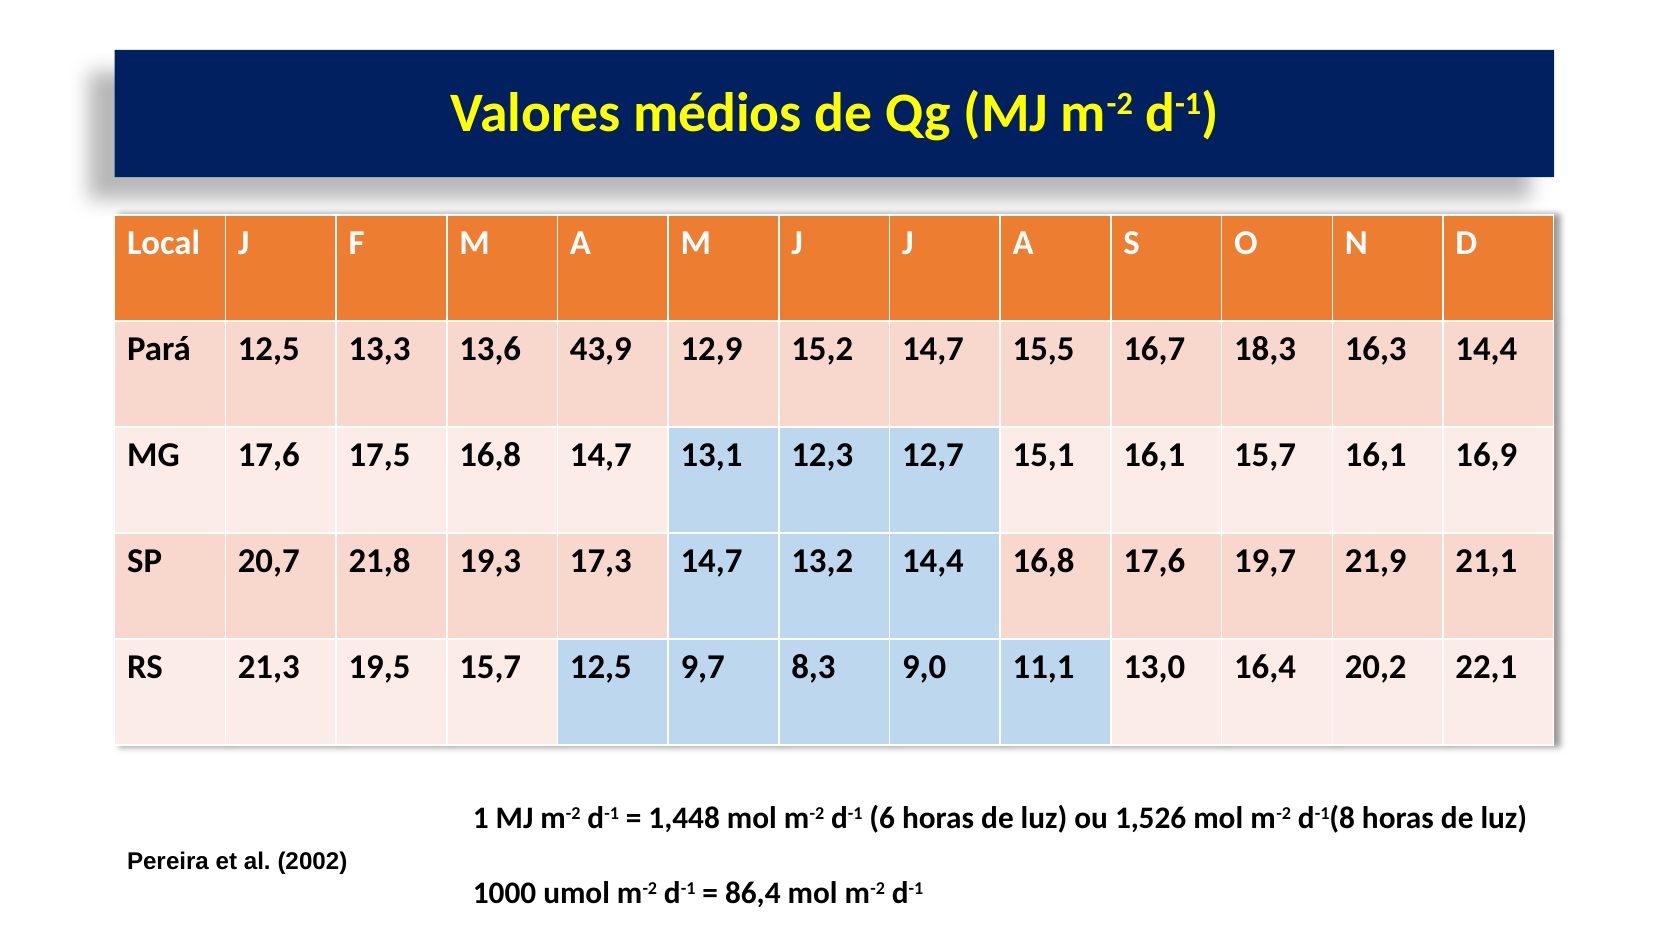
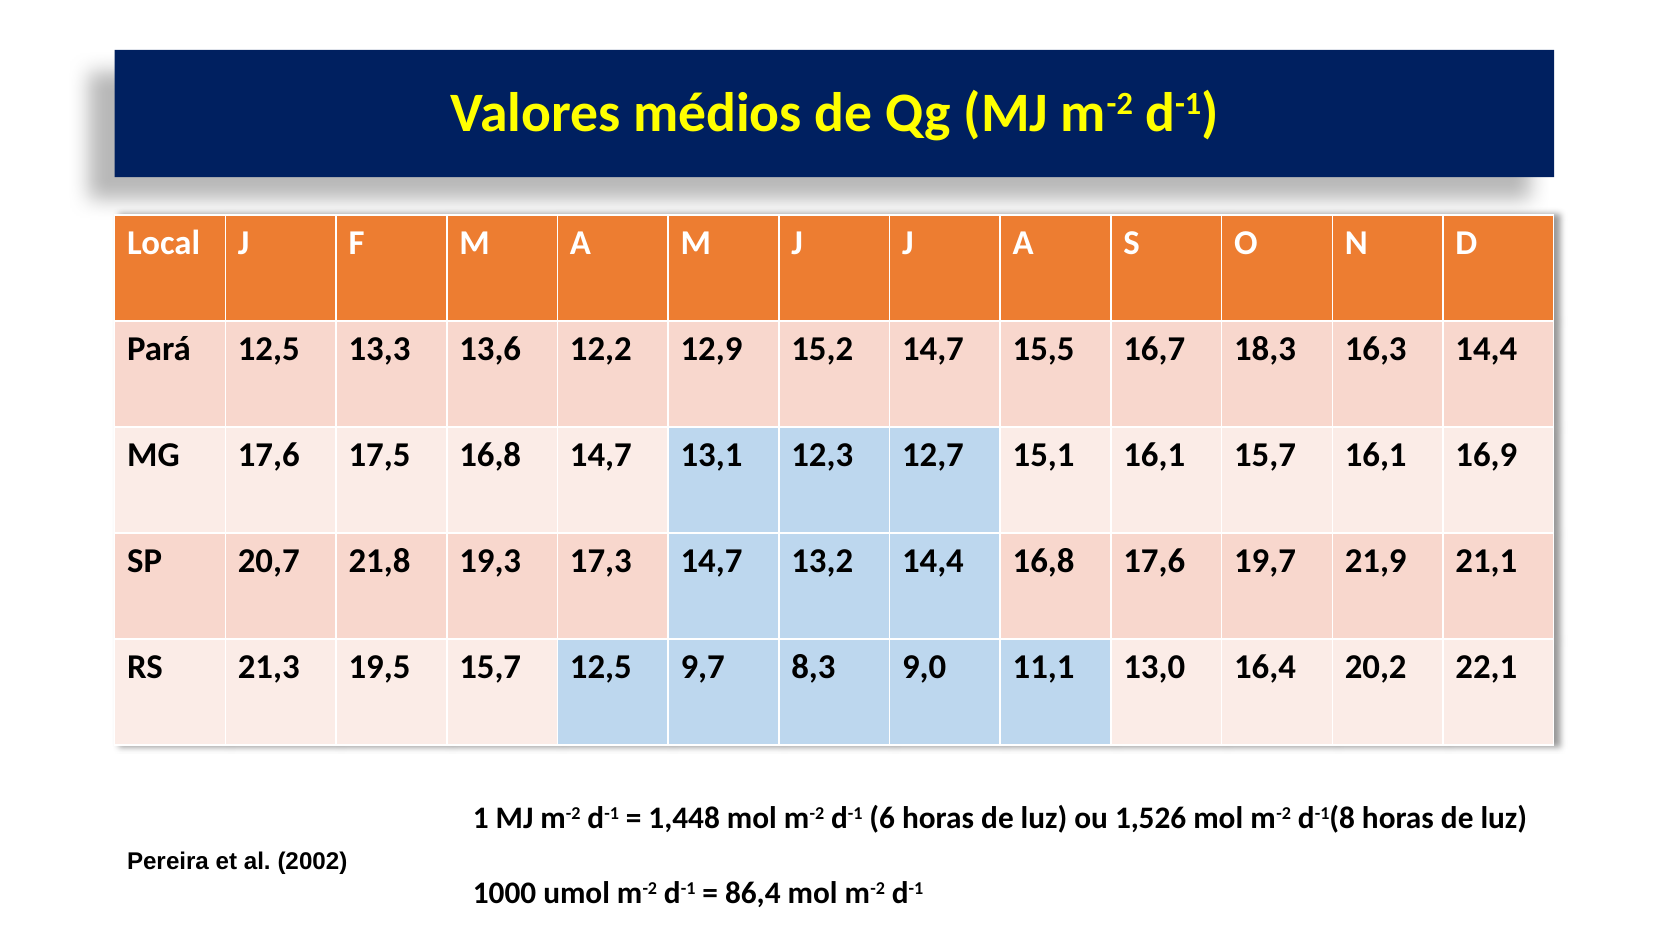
43,9: 43,9 -> 12,2
